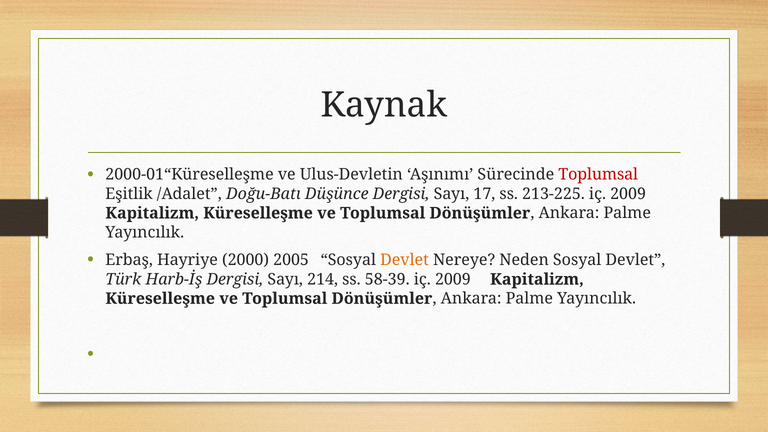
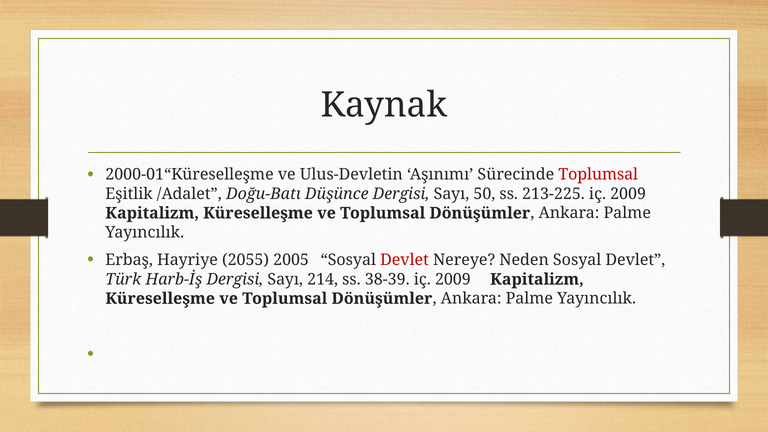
17: 17 -> 50
2000: 2000 -> 2055
Devlet at (404, 260) colour: orange -> red
58-39: 58-39 -> 38-39
